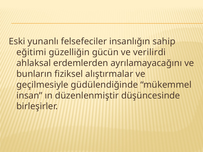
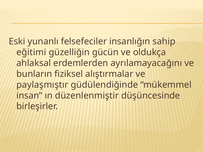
verilirdi: verilirdi -> oldukça
geçilmesiyle: geçilmesiyle -> paylaşmıştır
